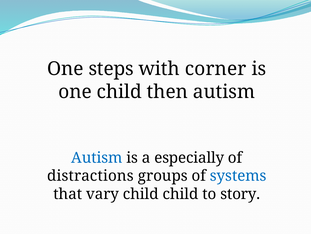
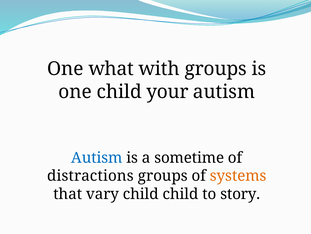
steps: steps -> what
with corner: corner -> groups
then: then -> your
especially: especially -> sometime
systems colour: blue -> orange
